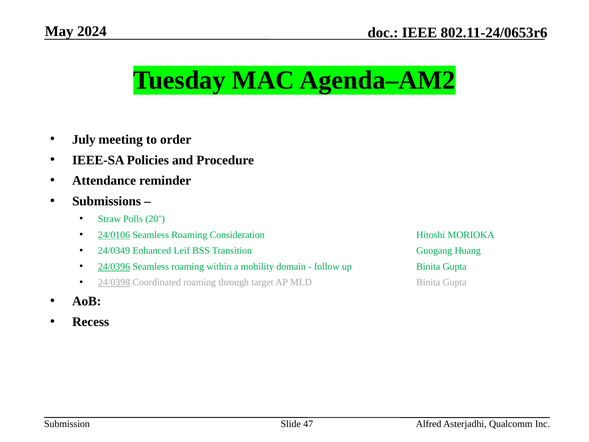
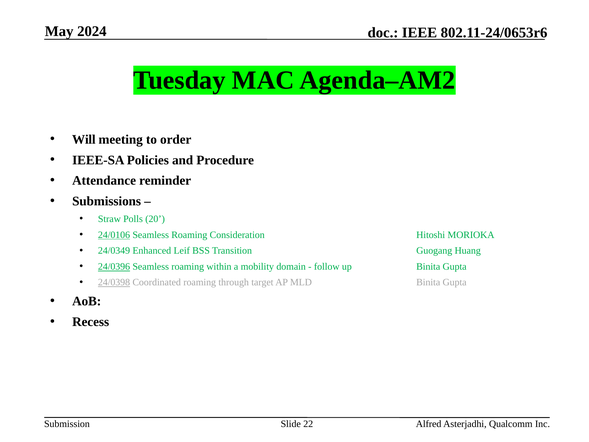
July: July -> Will
47: 47 -> 22
